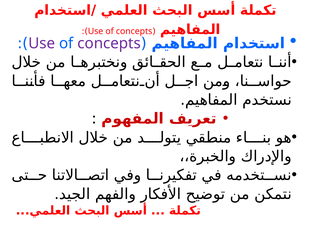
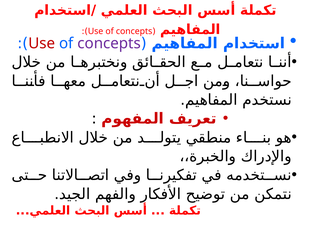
Use at (42, 43) colour: purple -> red
